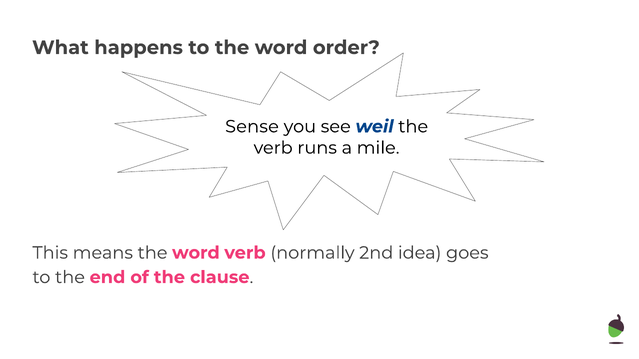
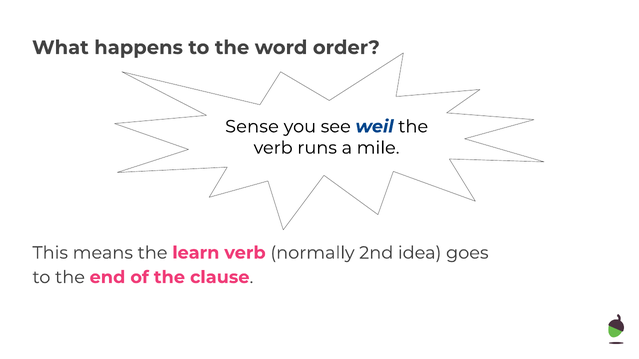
means the word: word -> learn
